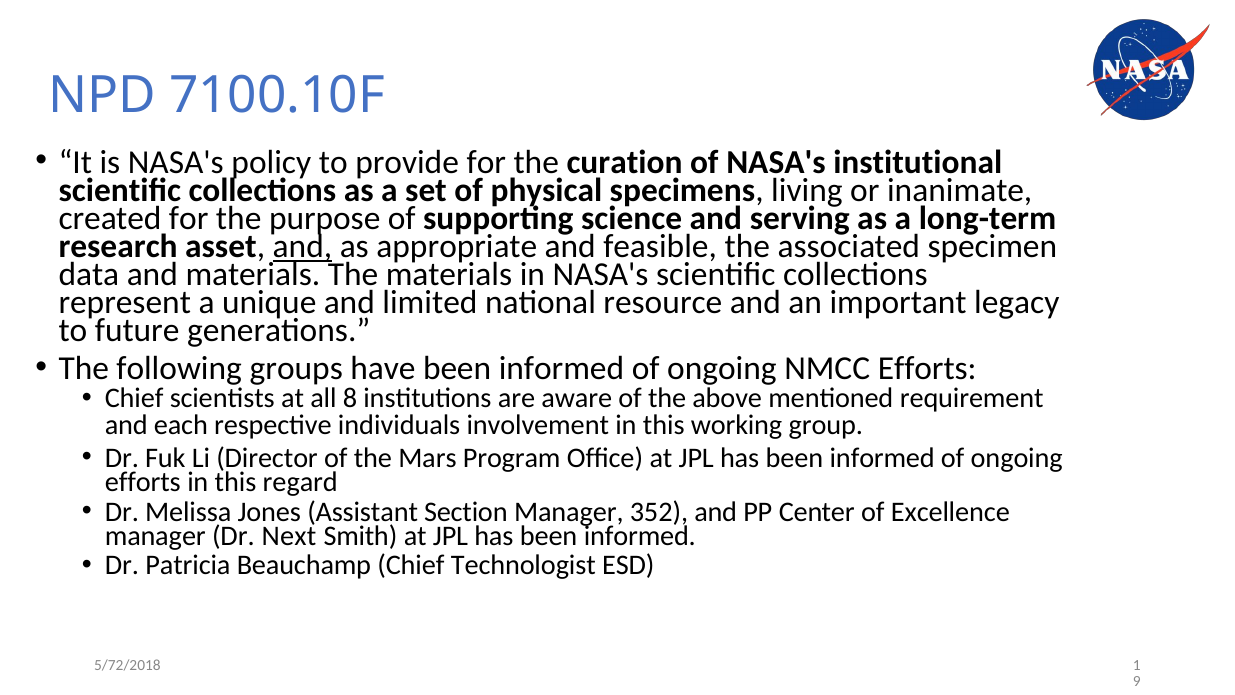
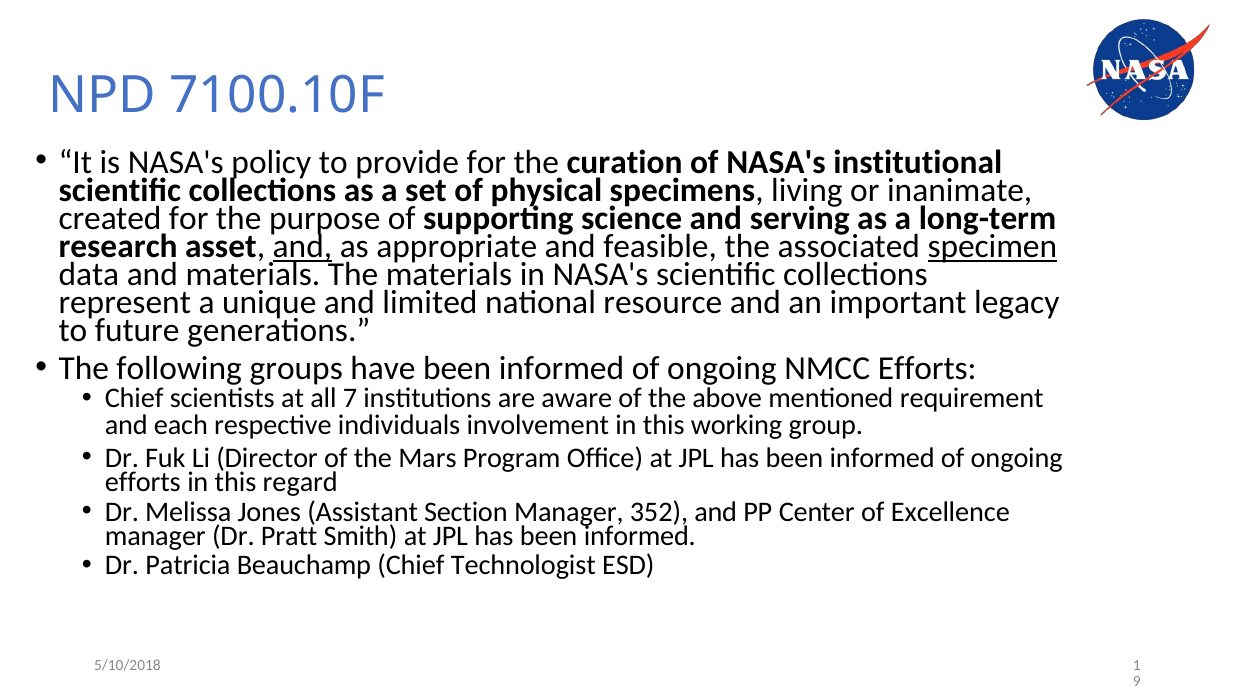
specimen underline: none -> present
8: 8 -> 7
Next: Next -> Pratt
5/72/2018: 5/72/2018 -> 5/10/2018
